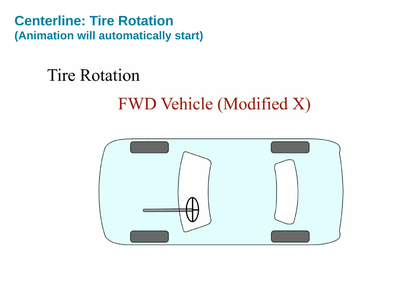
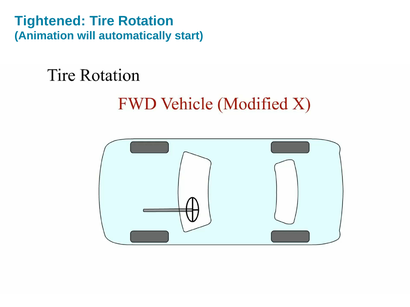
Centerline: Centerline -> Tightened
